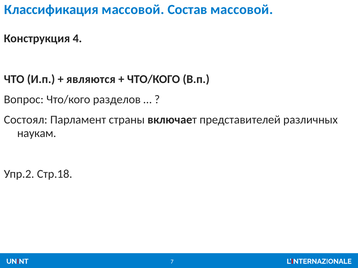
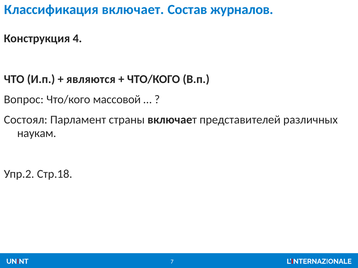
Классификация массовой: массовой -> включает
Состав массовой: массовой -> журналов
разделов: разделов -> массовой
